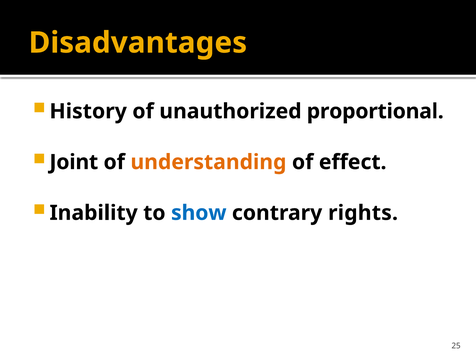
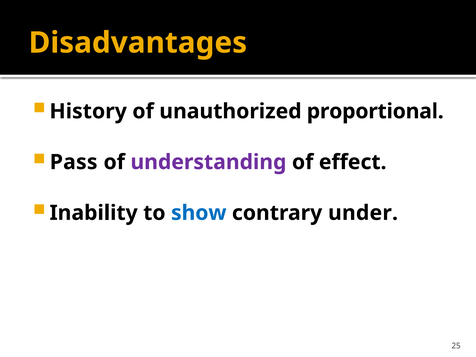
Joint: Joint -> Pass
understanding colour: orange -> purple
rights: rights -> under
